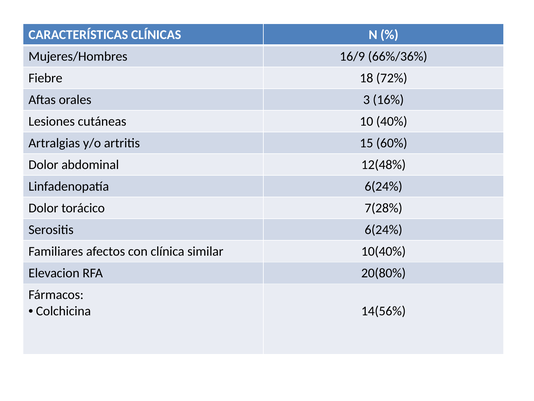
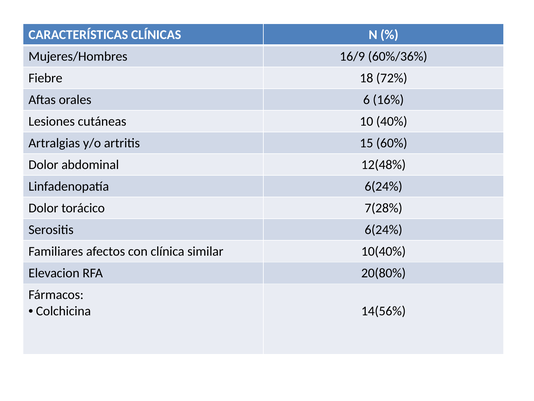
66%/36%: 66%/36% -> 60%/36%
3: 3 -> 6
